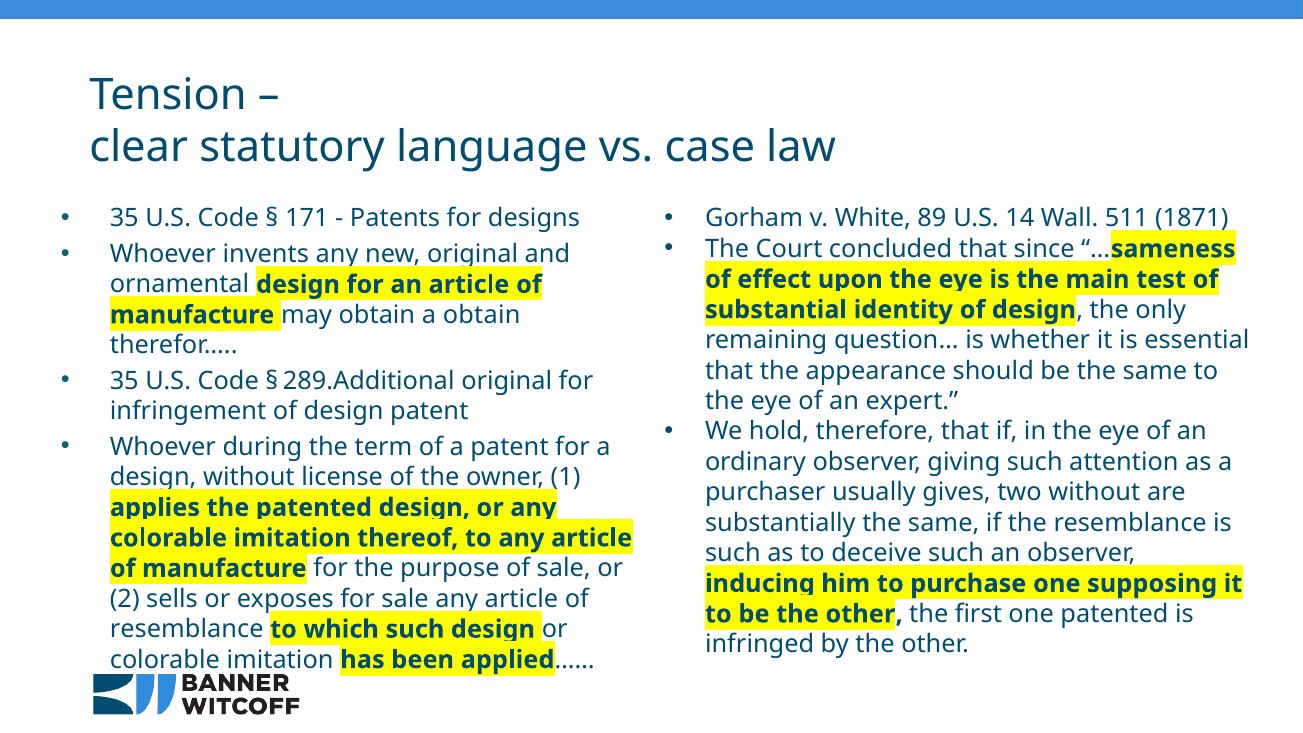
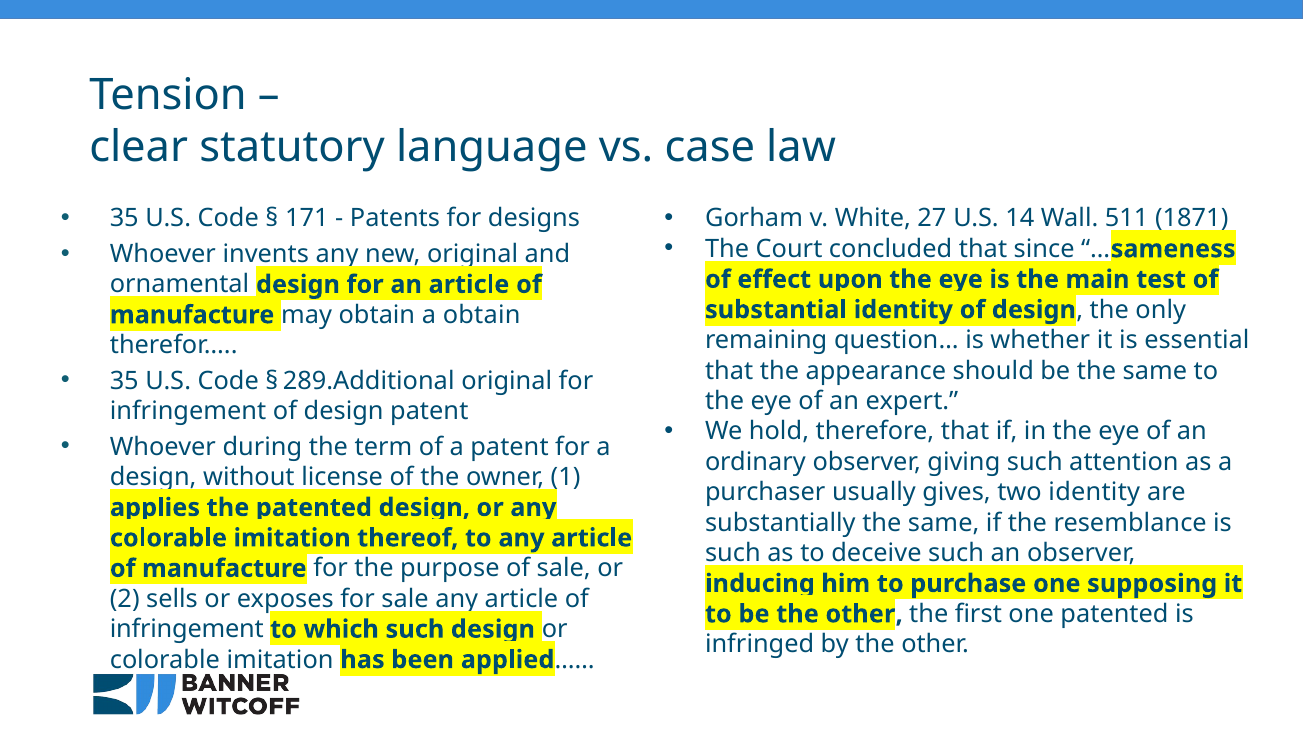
89: 89 -> 27
two without: without -> identity
resemblance at (187, 629): resemblance -> infringement
